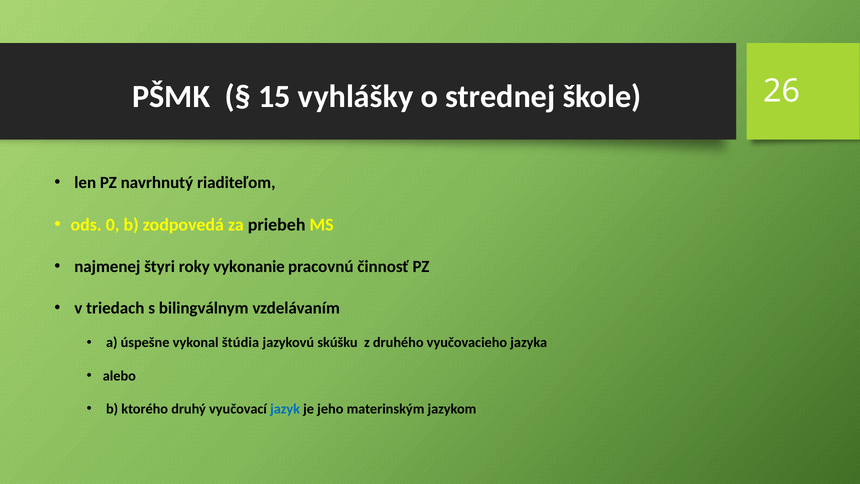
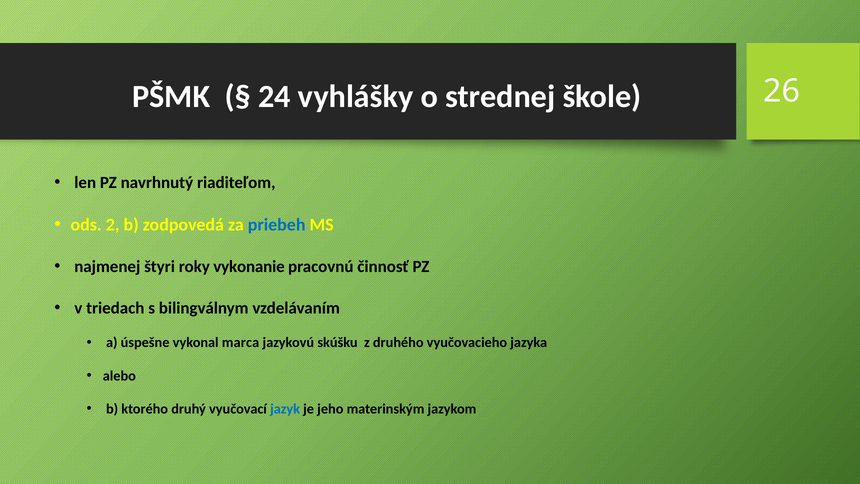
15: 15 -> 24
0: 0 -> 2
priebeh colour: black -> blue
štúdia: štúdia -> marca
